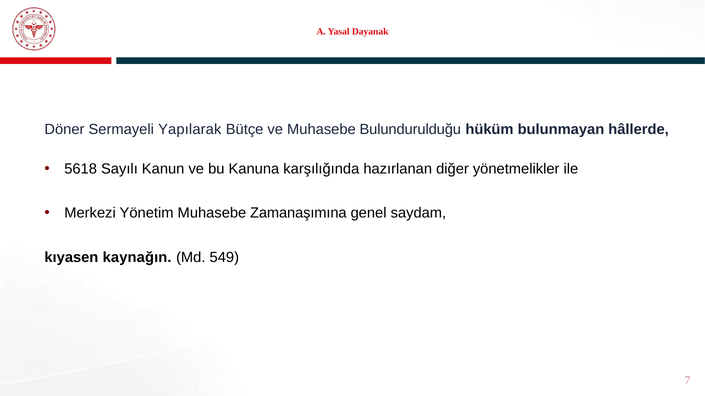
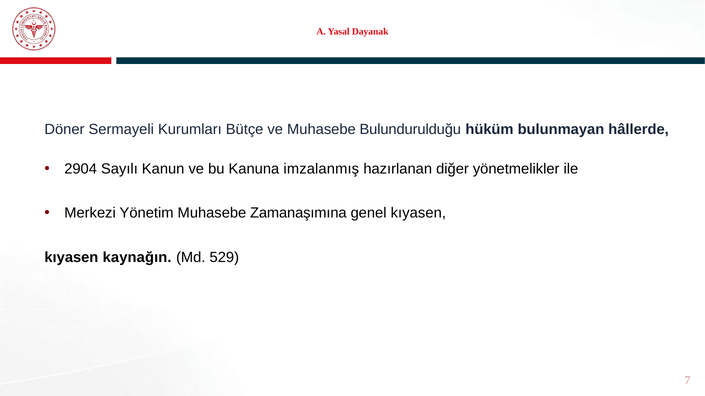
Yapılarak: Yapılarak -> Kurumları
5618: 5618 -> 2904
karşılığında: karşılığında -> imzalanmış
genel saydam: saydam -> kıyasen
549: 549 -> 529
